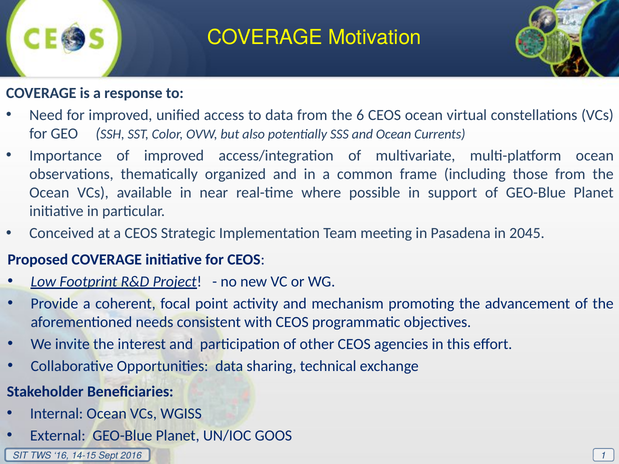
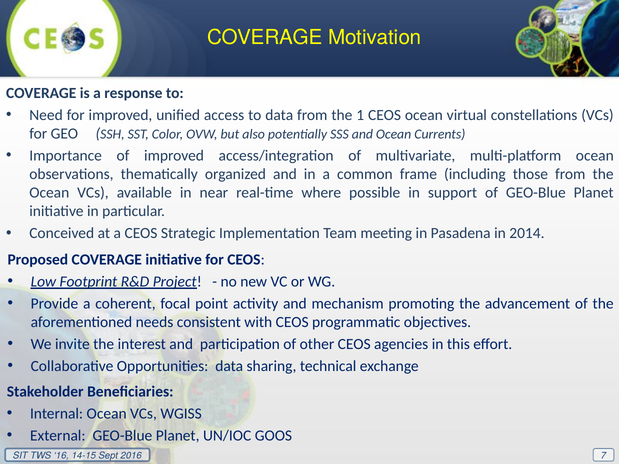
6: 6 -> 1
2045: 2045 -> 2014
1: 1 -> 7
